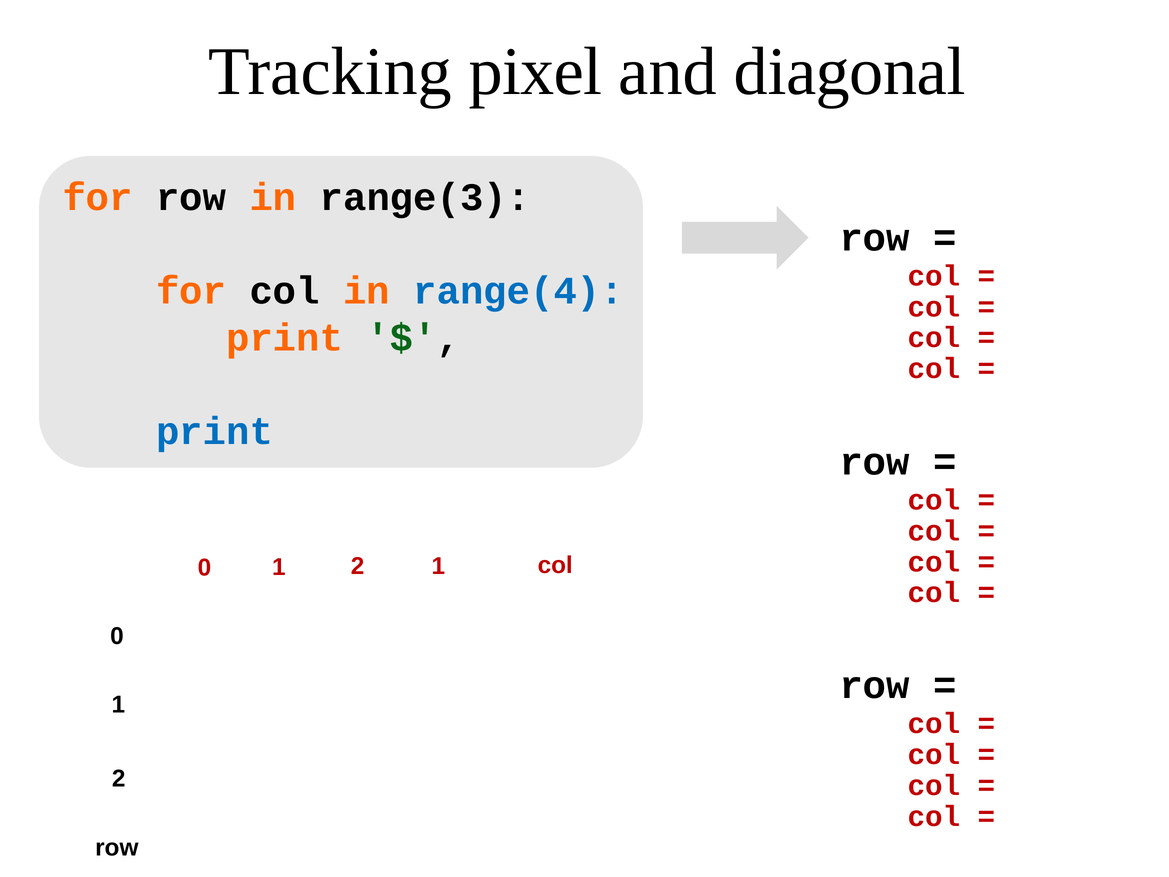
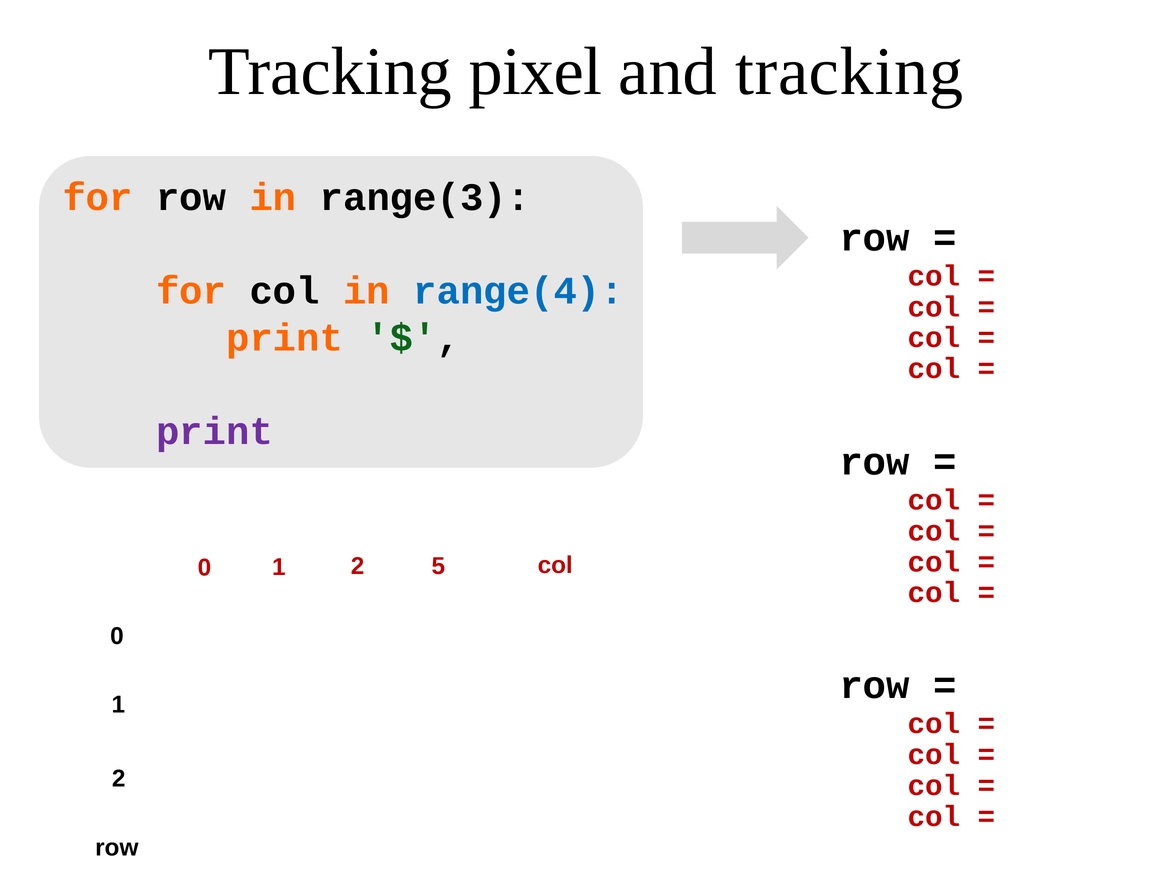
and diagonal: diagonal -> tracking
print at (215, 431) colour: blue -> purple
1 at (438, 566): 1 -> 5
